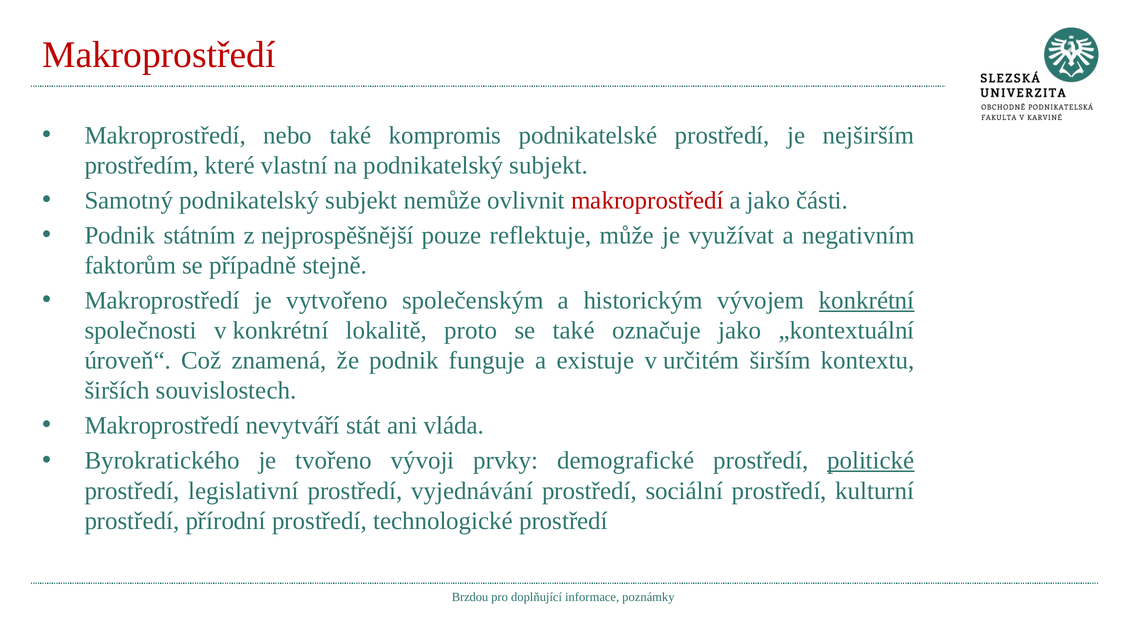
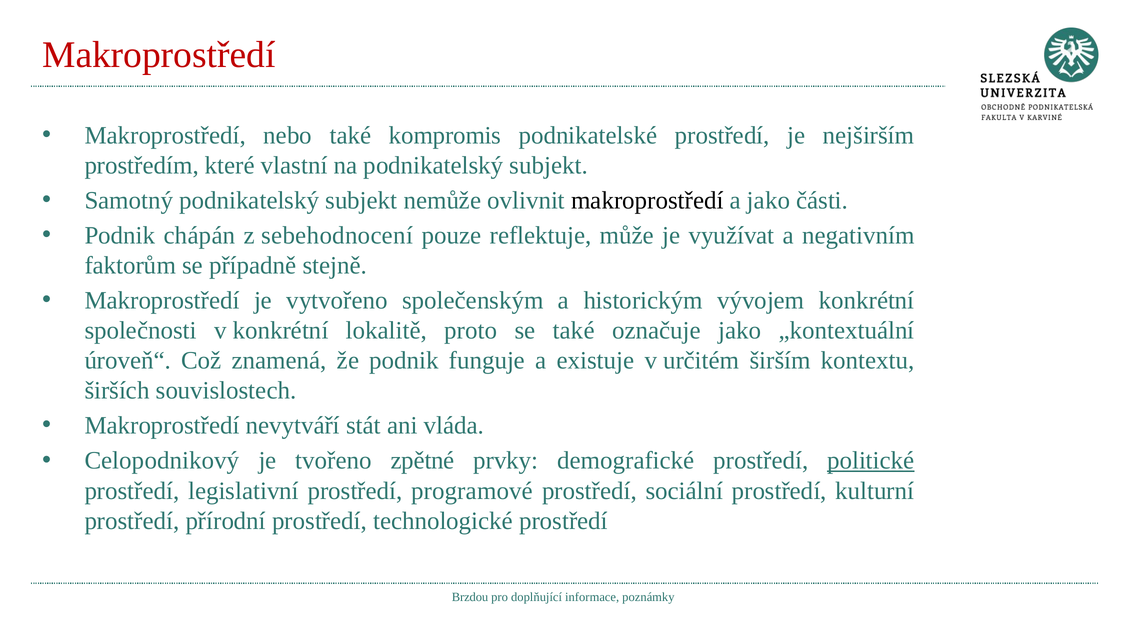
makroprostředí at (647, 200) colour: red -> black
státním: státním -> chápán
nejprospěšnější: nejprospěšnější -> sebehodnocení
konkrétní at (867, 300) underline: present -> none
Byrokratického: Byrokratického -> Celopodnikový
vývoji: vývoji -> zpětné
vyjednávání: vyjednávání -> programové
